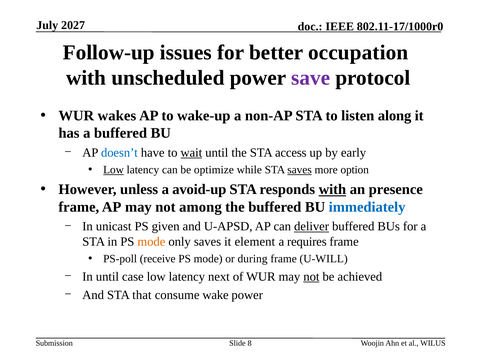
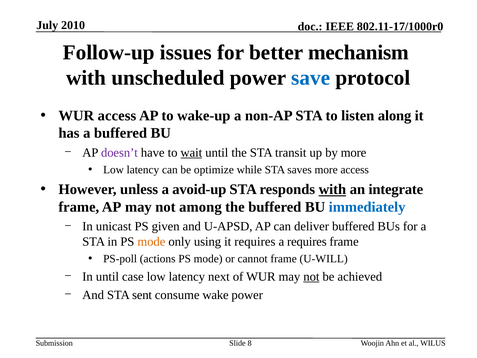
2027: 2027 -> 2010
occupation: occupation -> mechanism
save colour: purple -> blue
WUR wakes: wakes -> access
doesn’t colour: blue -> purple
access: access -> transit
by early: early -> more
Low at (114, 170) underline: present -> none
saves at (300, 170) underline: present -> none
more option: option -> access
presence: presence -> integrate
deliver underline: present -> none
only saves: saves -> using
it element: element -> requires
receive: receive -> actions
during: during -> cannot
that: that -> sent
